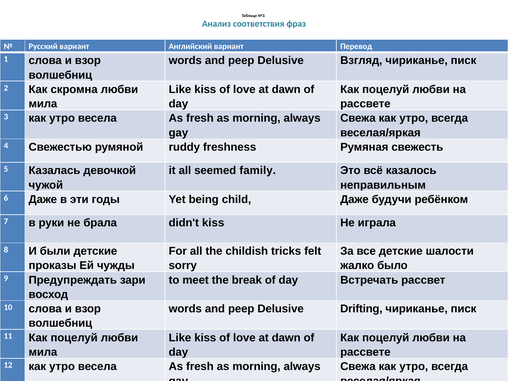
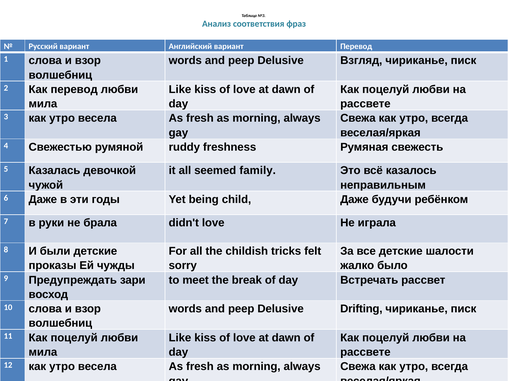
Как скромна: скромна -> перевод
didn't kiss: kiss -> love
